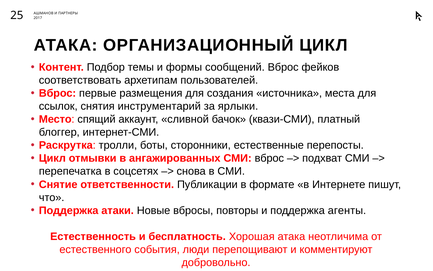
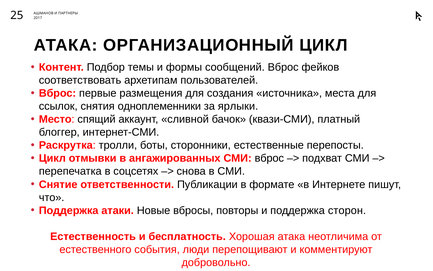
инструментарий: инструментарий -> одноплеменники
агенты: агенты -> сторон
